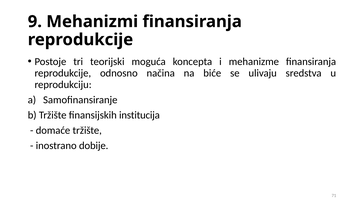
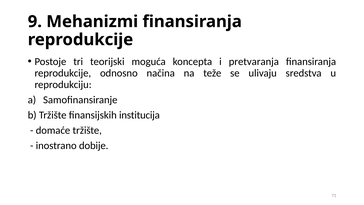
mehanizme: mehanizme -> pretvaranja
biće: biće -> teže
